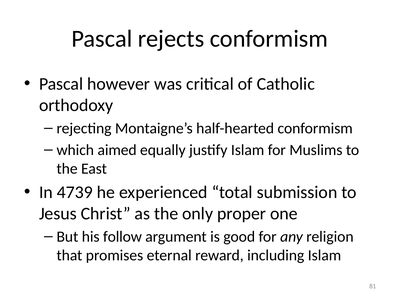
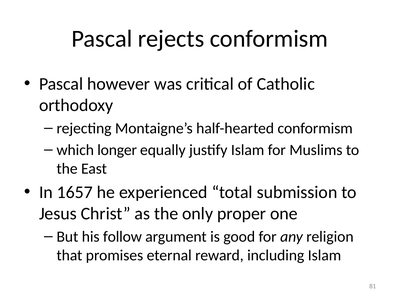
aimed: aimed -> longer
4739: 4739 -> 1657
